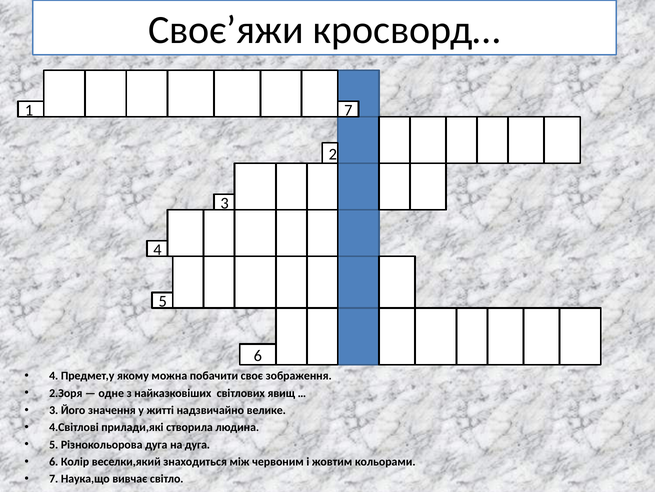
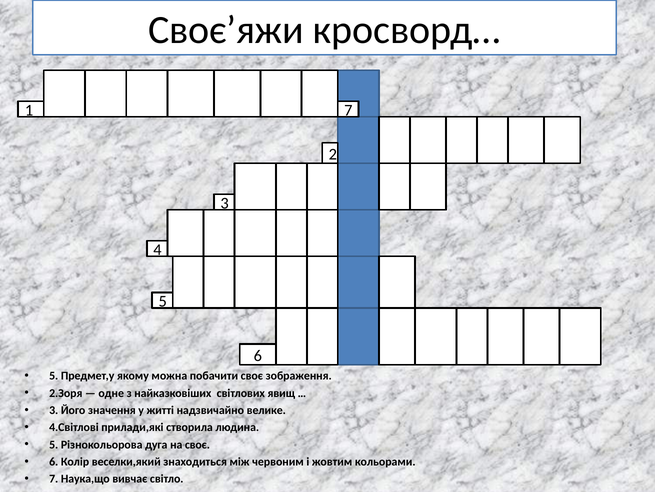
4 at (54, 375): 4 -> 5
на дуга: дуга -> своє
